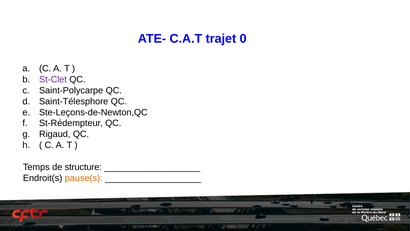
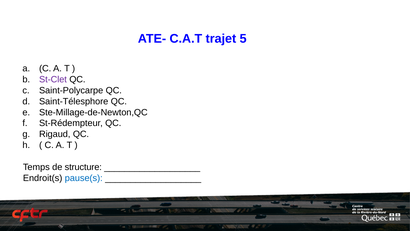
0: 0 -> 5
Ste-Leçons-de-Newton,QC: Ste-Leçons-de-Newton,QC -> Ste-Millage-de-Newton,QC
pause(s colour: orange -> blue
